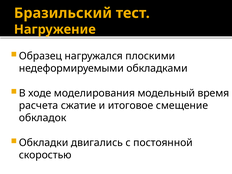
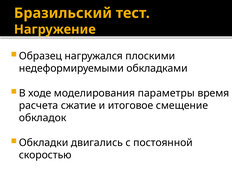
модельный: модельный -> параметры
